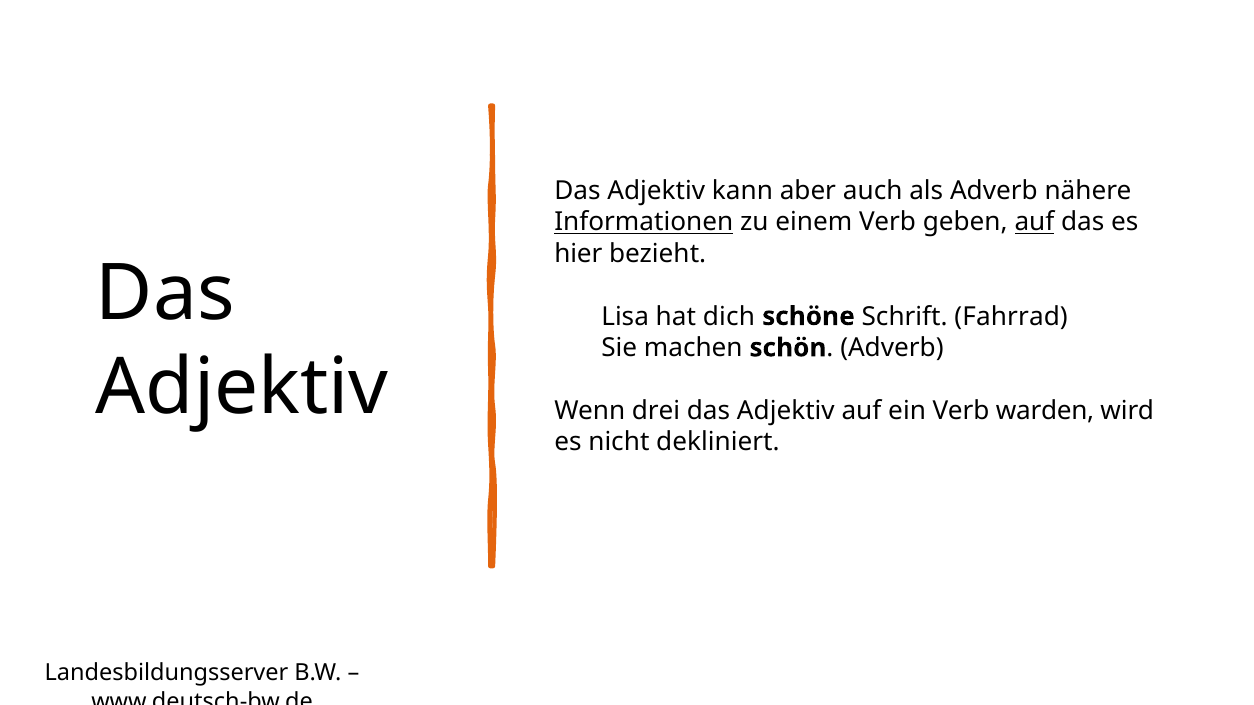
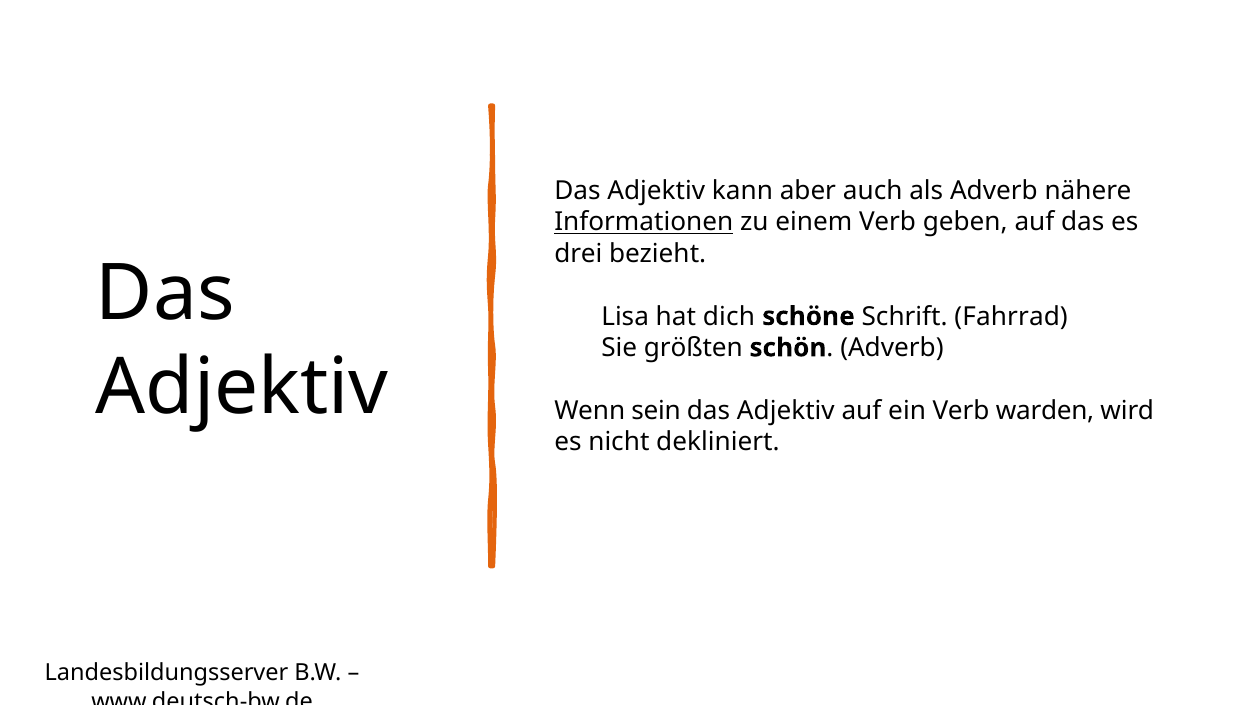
auf at (1034, 222) underline: present -> none
hier: hier -> drei
machen: machen -> größten
drei: drei -> sein
